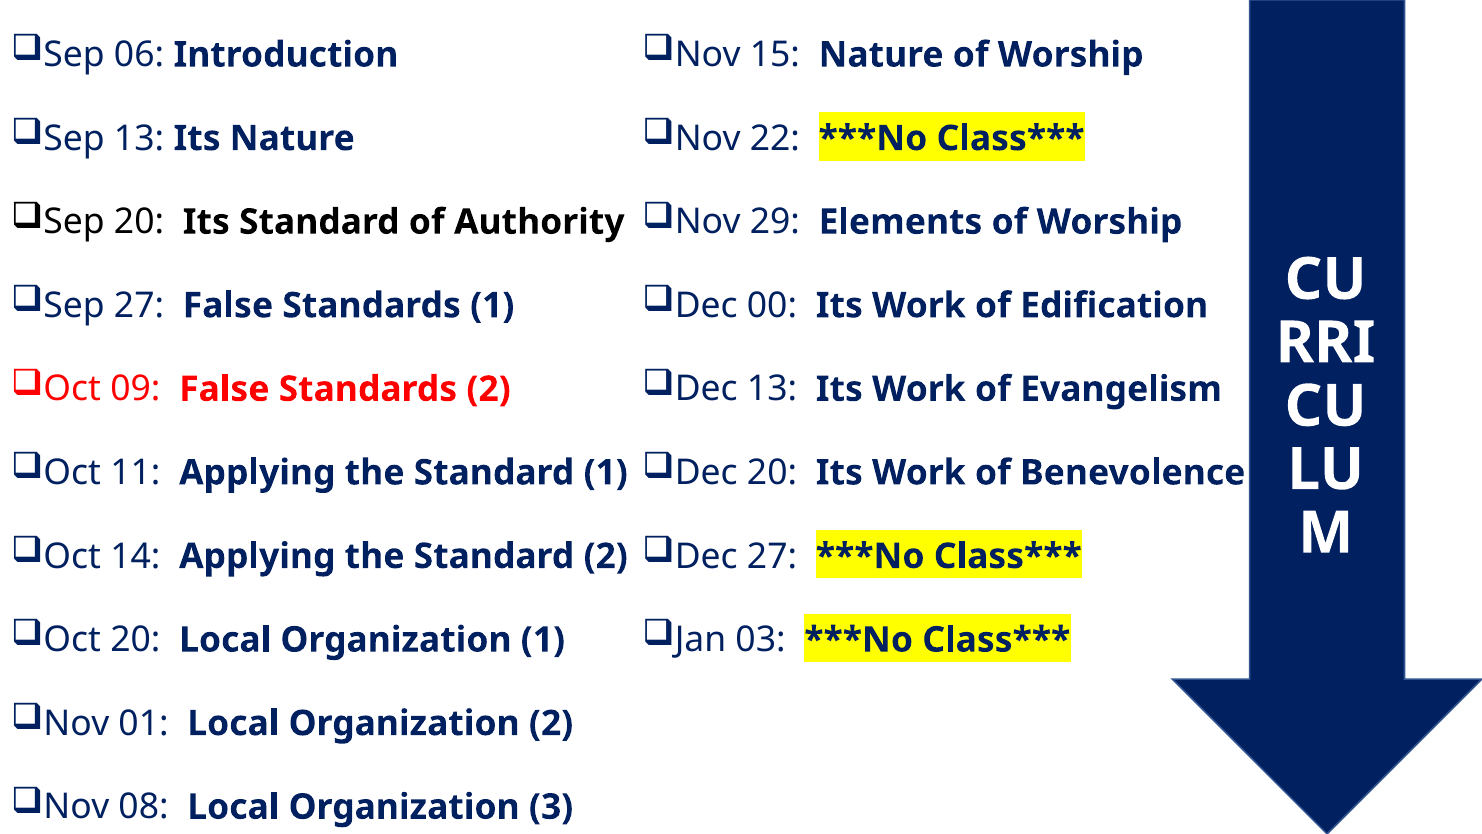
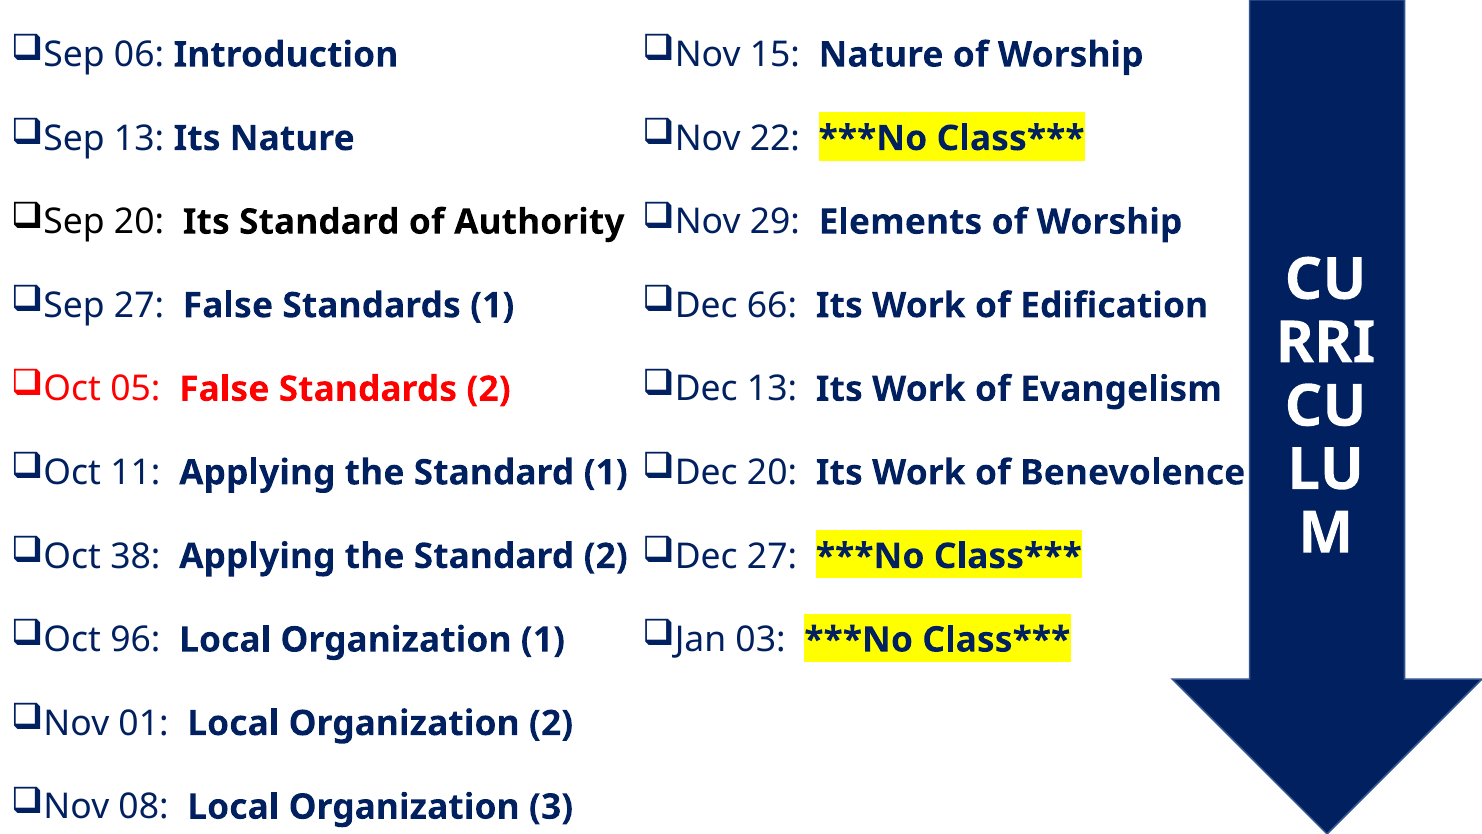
00: 00 -> 66
09: 09 -> 05
14: 14 -> 38
Oct 20: 20 -> 96
